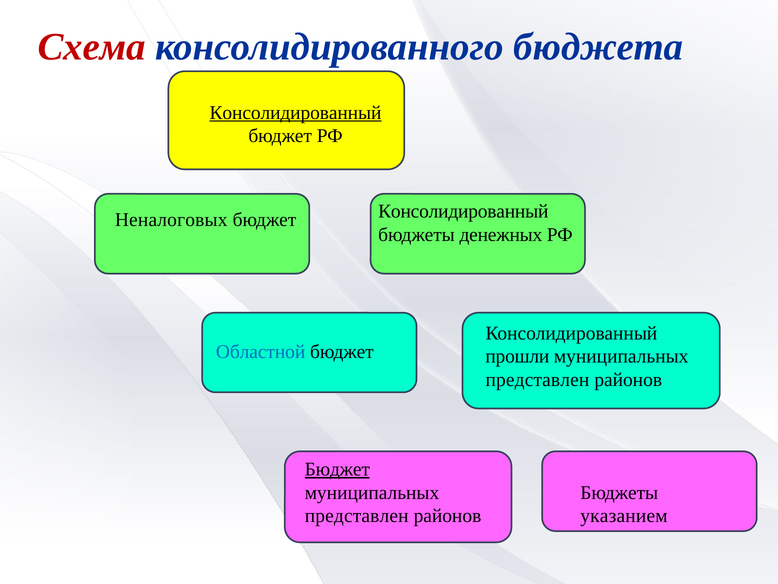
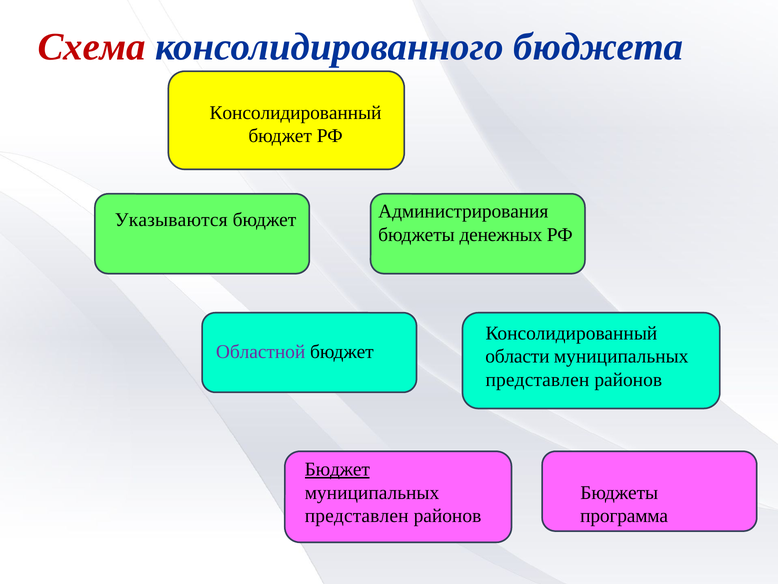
Консолидированный at (295, 113) underline: present -> none
Неналоговых: Неналоговых -> Указываются
Консолидированный at (463, 211): Консолидированный -> Администрирования
Областной colour: blue -> purple
прошли: прошли -> области
указанием: указанием -> программа
